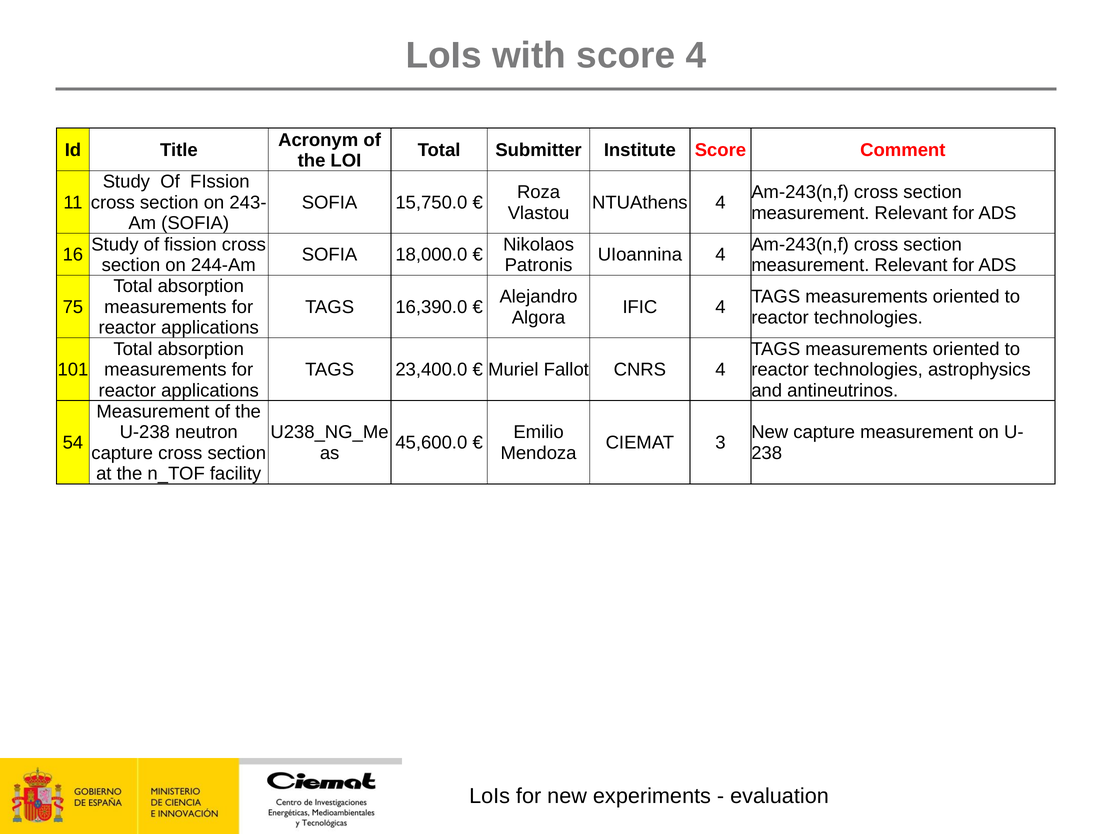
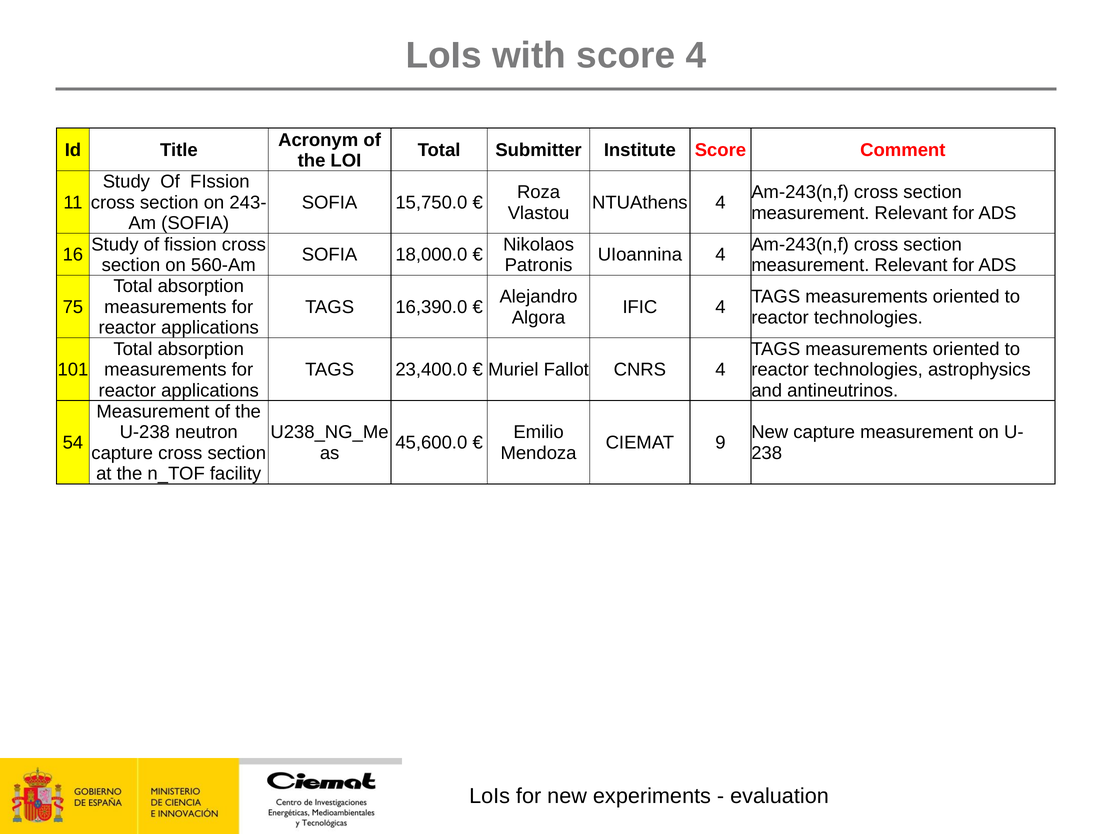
244-Am: 244-Am -> 560-Am
3: 3 -> 9
